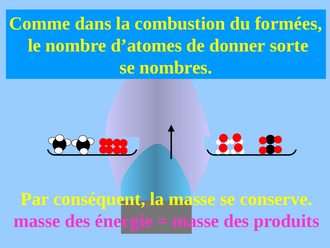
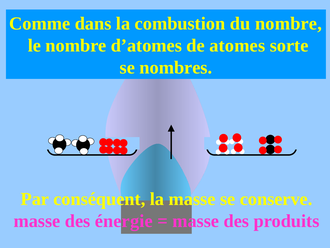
du formées: formées -> nombre
donner: donner -> atomes
